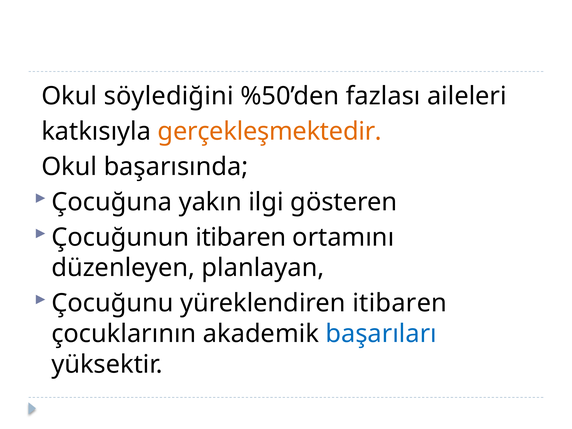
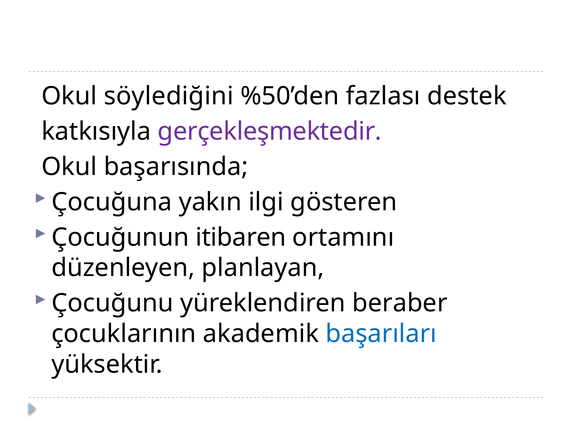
aileleri: aileleri -> destek
gerçekleşmektedir colour: orange -> purple
yüreklendiren itibaren: itibaren -> beraber
